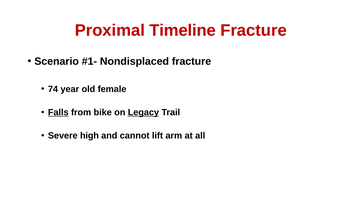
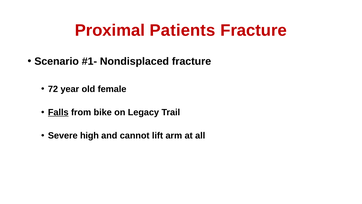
Timeline: Timeline -> Patients
74: 74 -> 72
Legacy underline: present -> none
